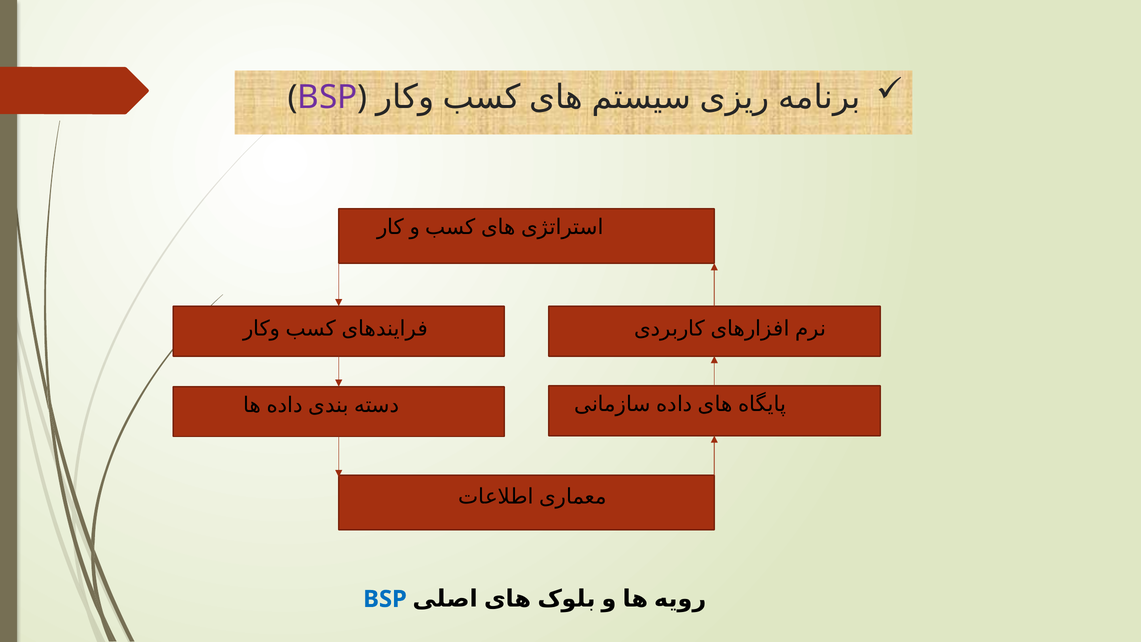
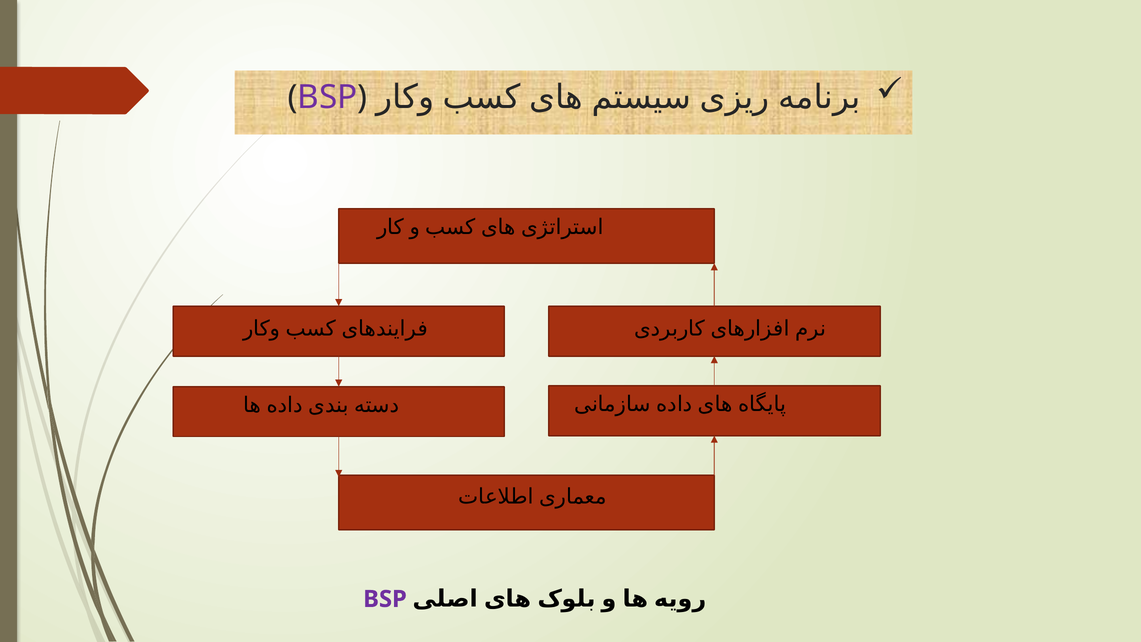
BSP at (385, 599) colour: blue -> purple
